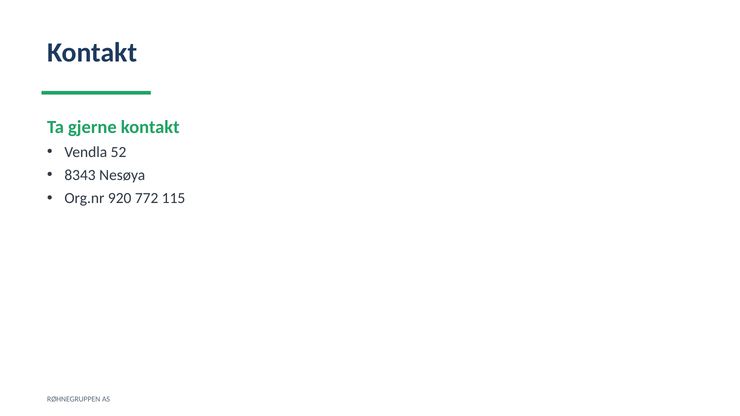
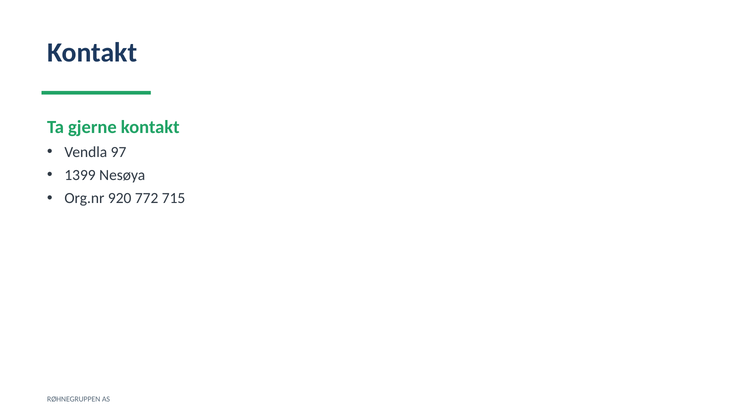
52: 52 -> 97
8343: 8343 -> 1399
115: 115 -> 715
